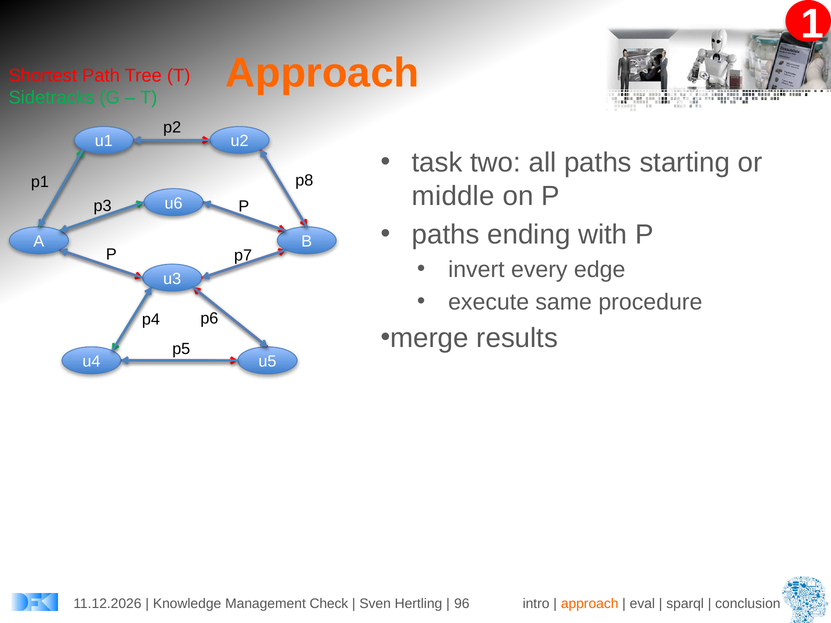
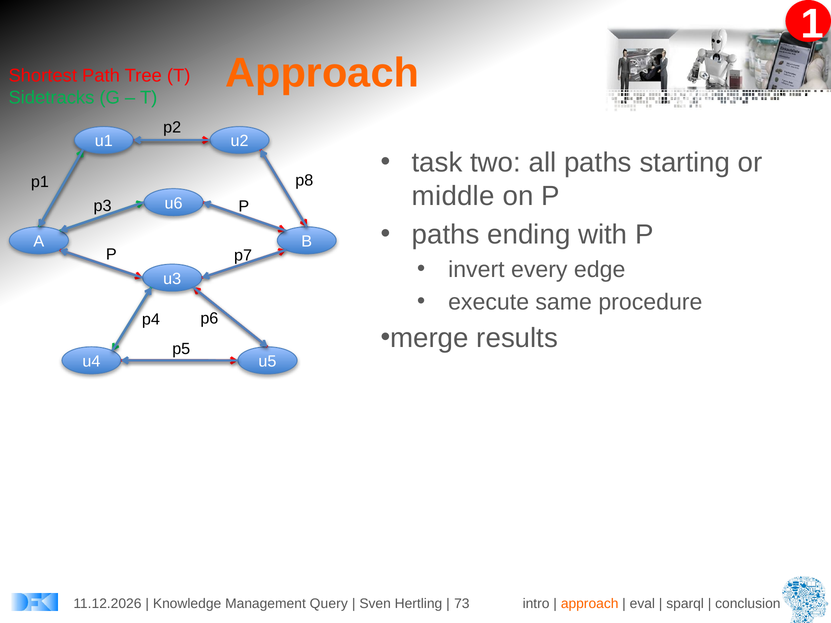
Check: Check -> Query
96: 96 -> 73
